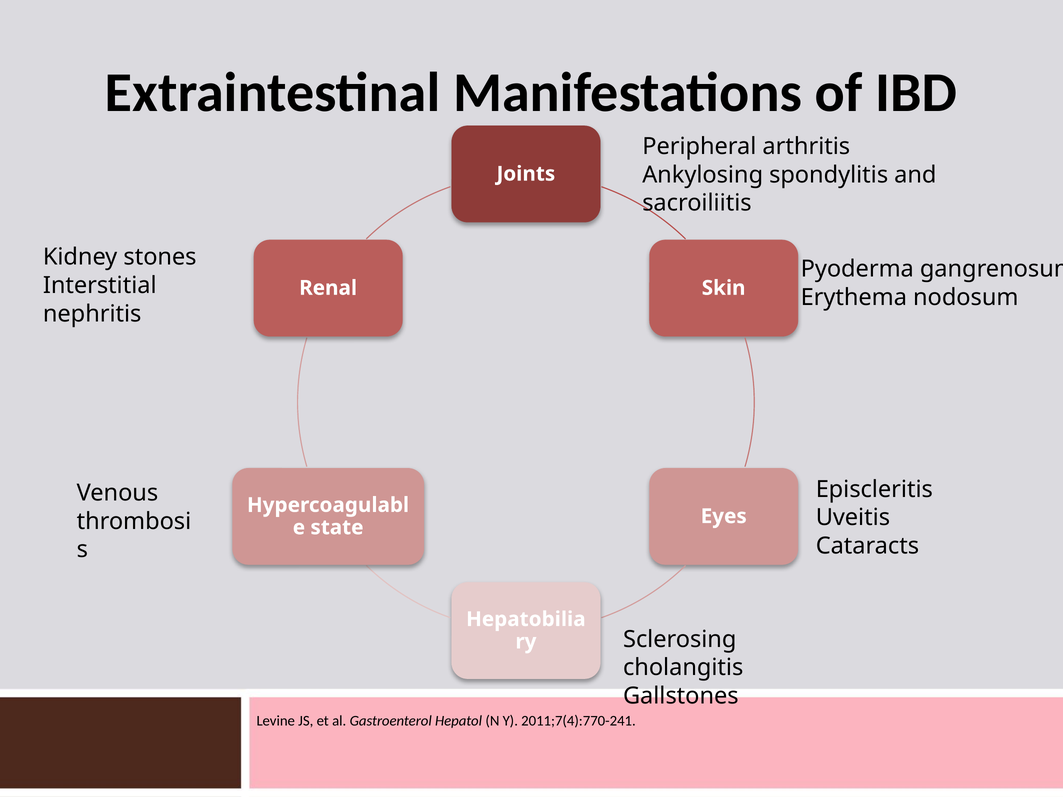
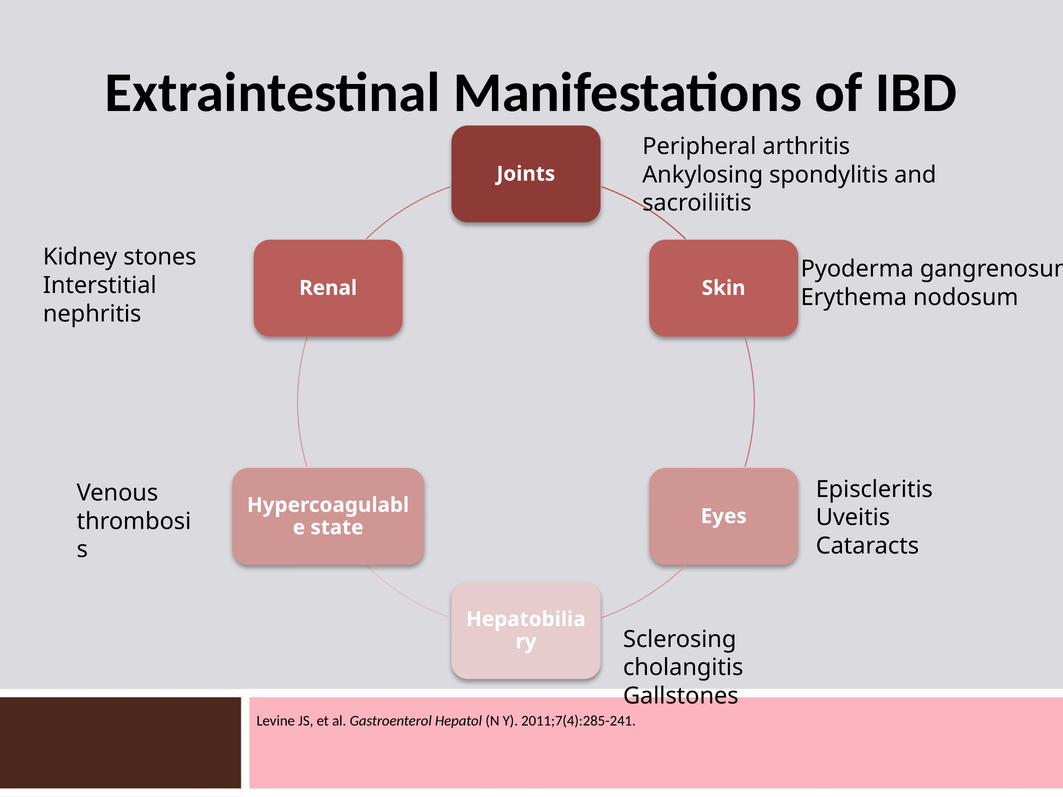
2011;7(4):770-241: 2011;7(4):770-241 -> 2011;7(4):285-241
